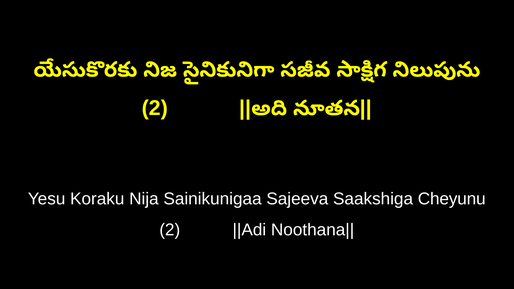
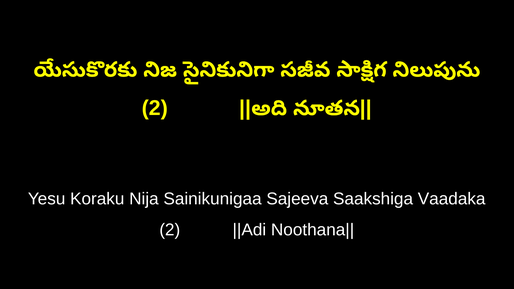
Cheyunu: Cheyunu -> Vaadaka
